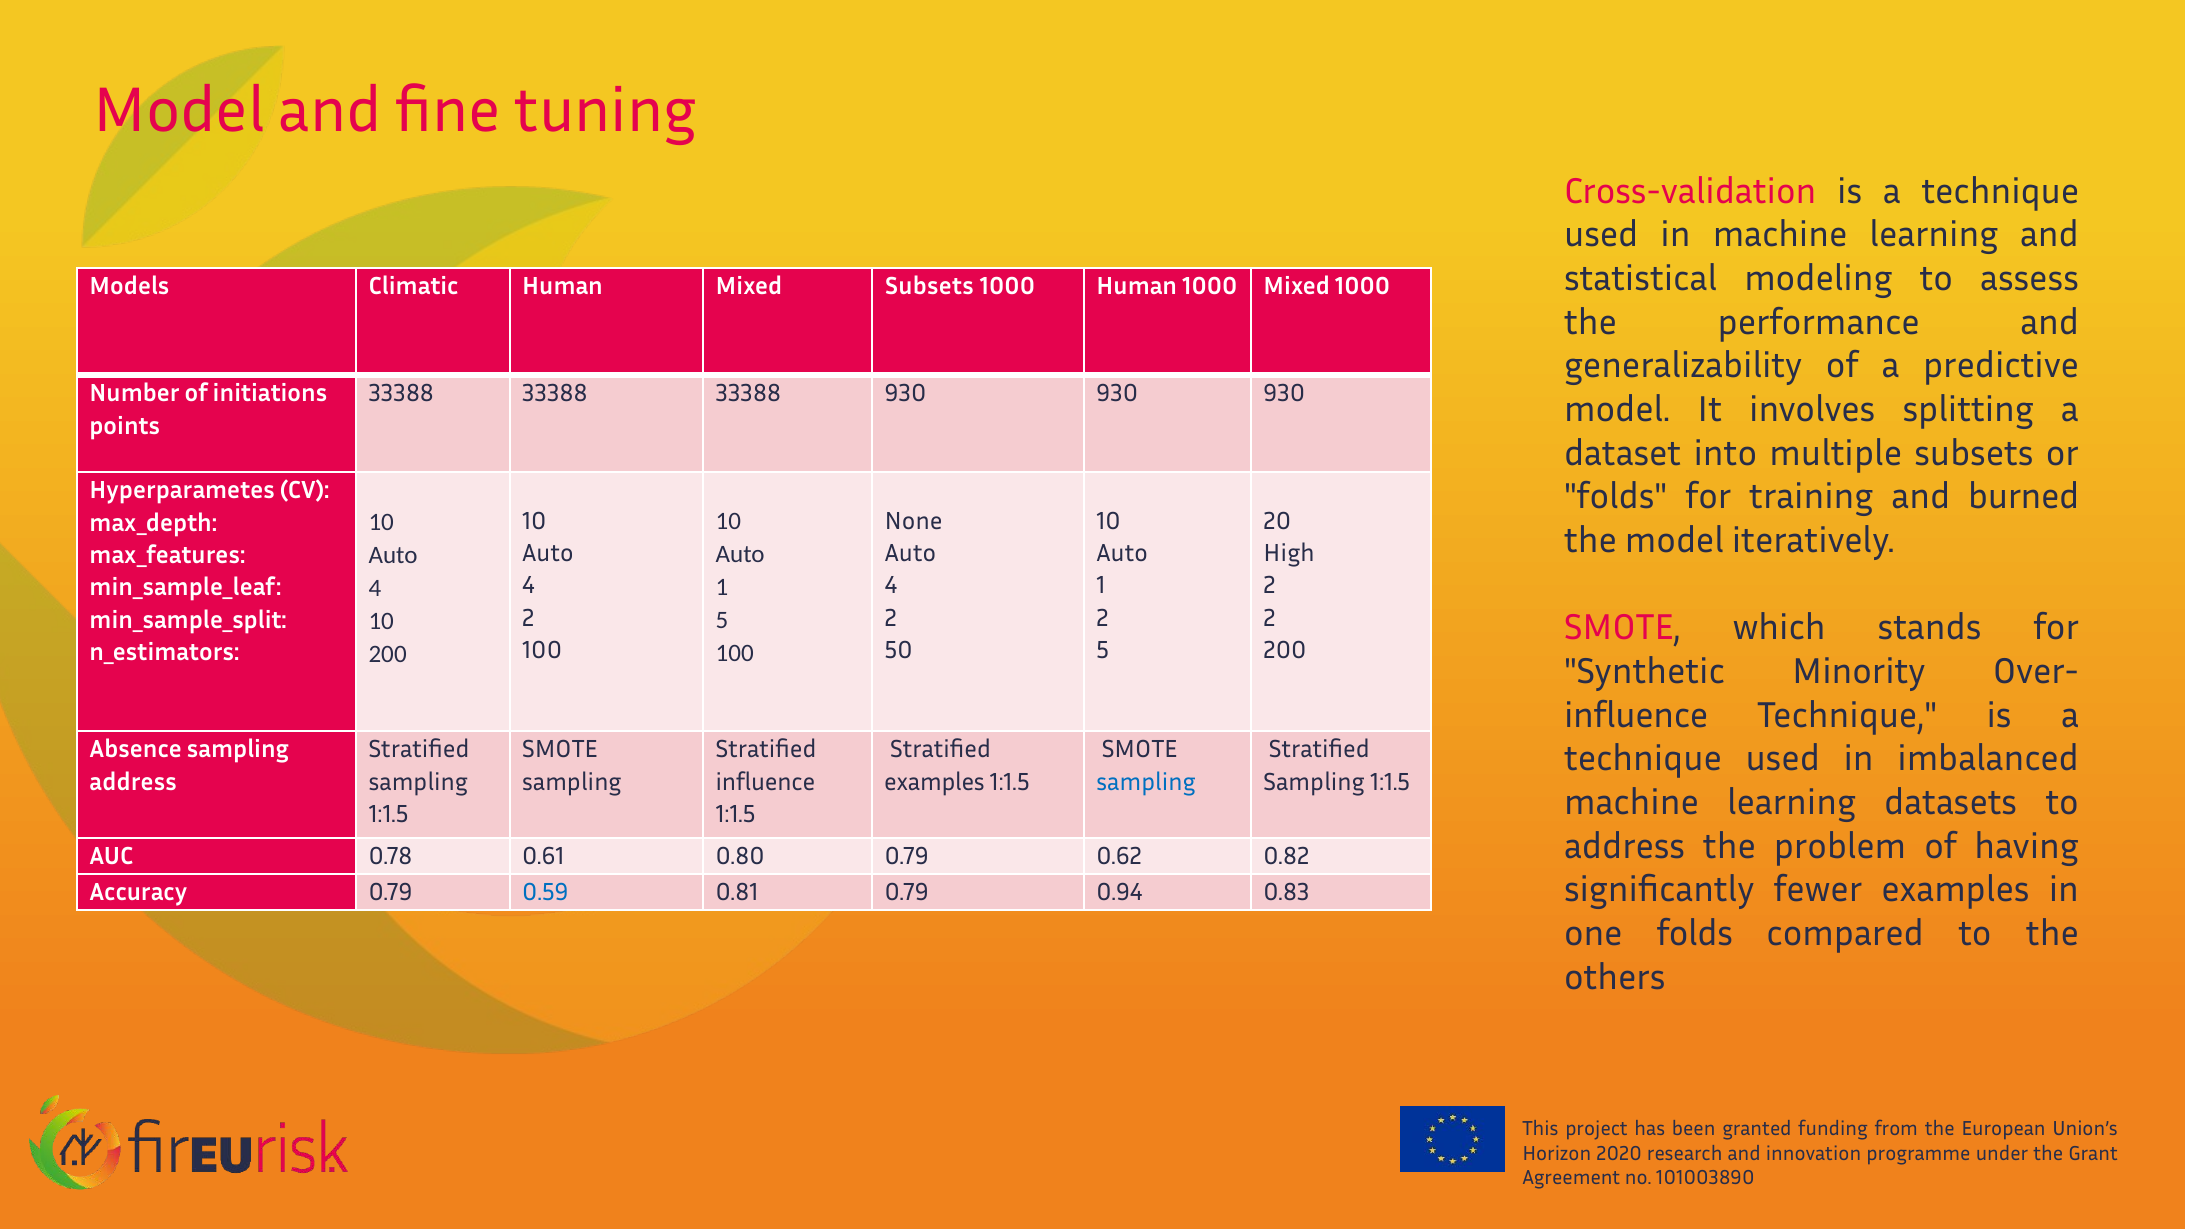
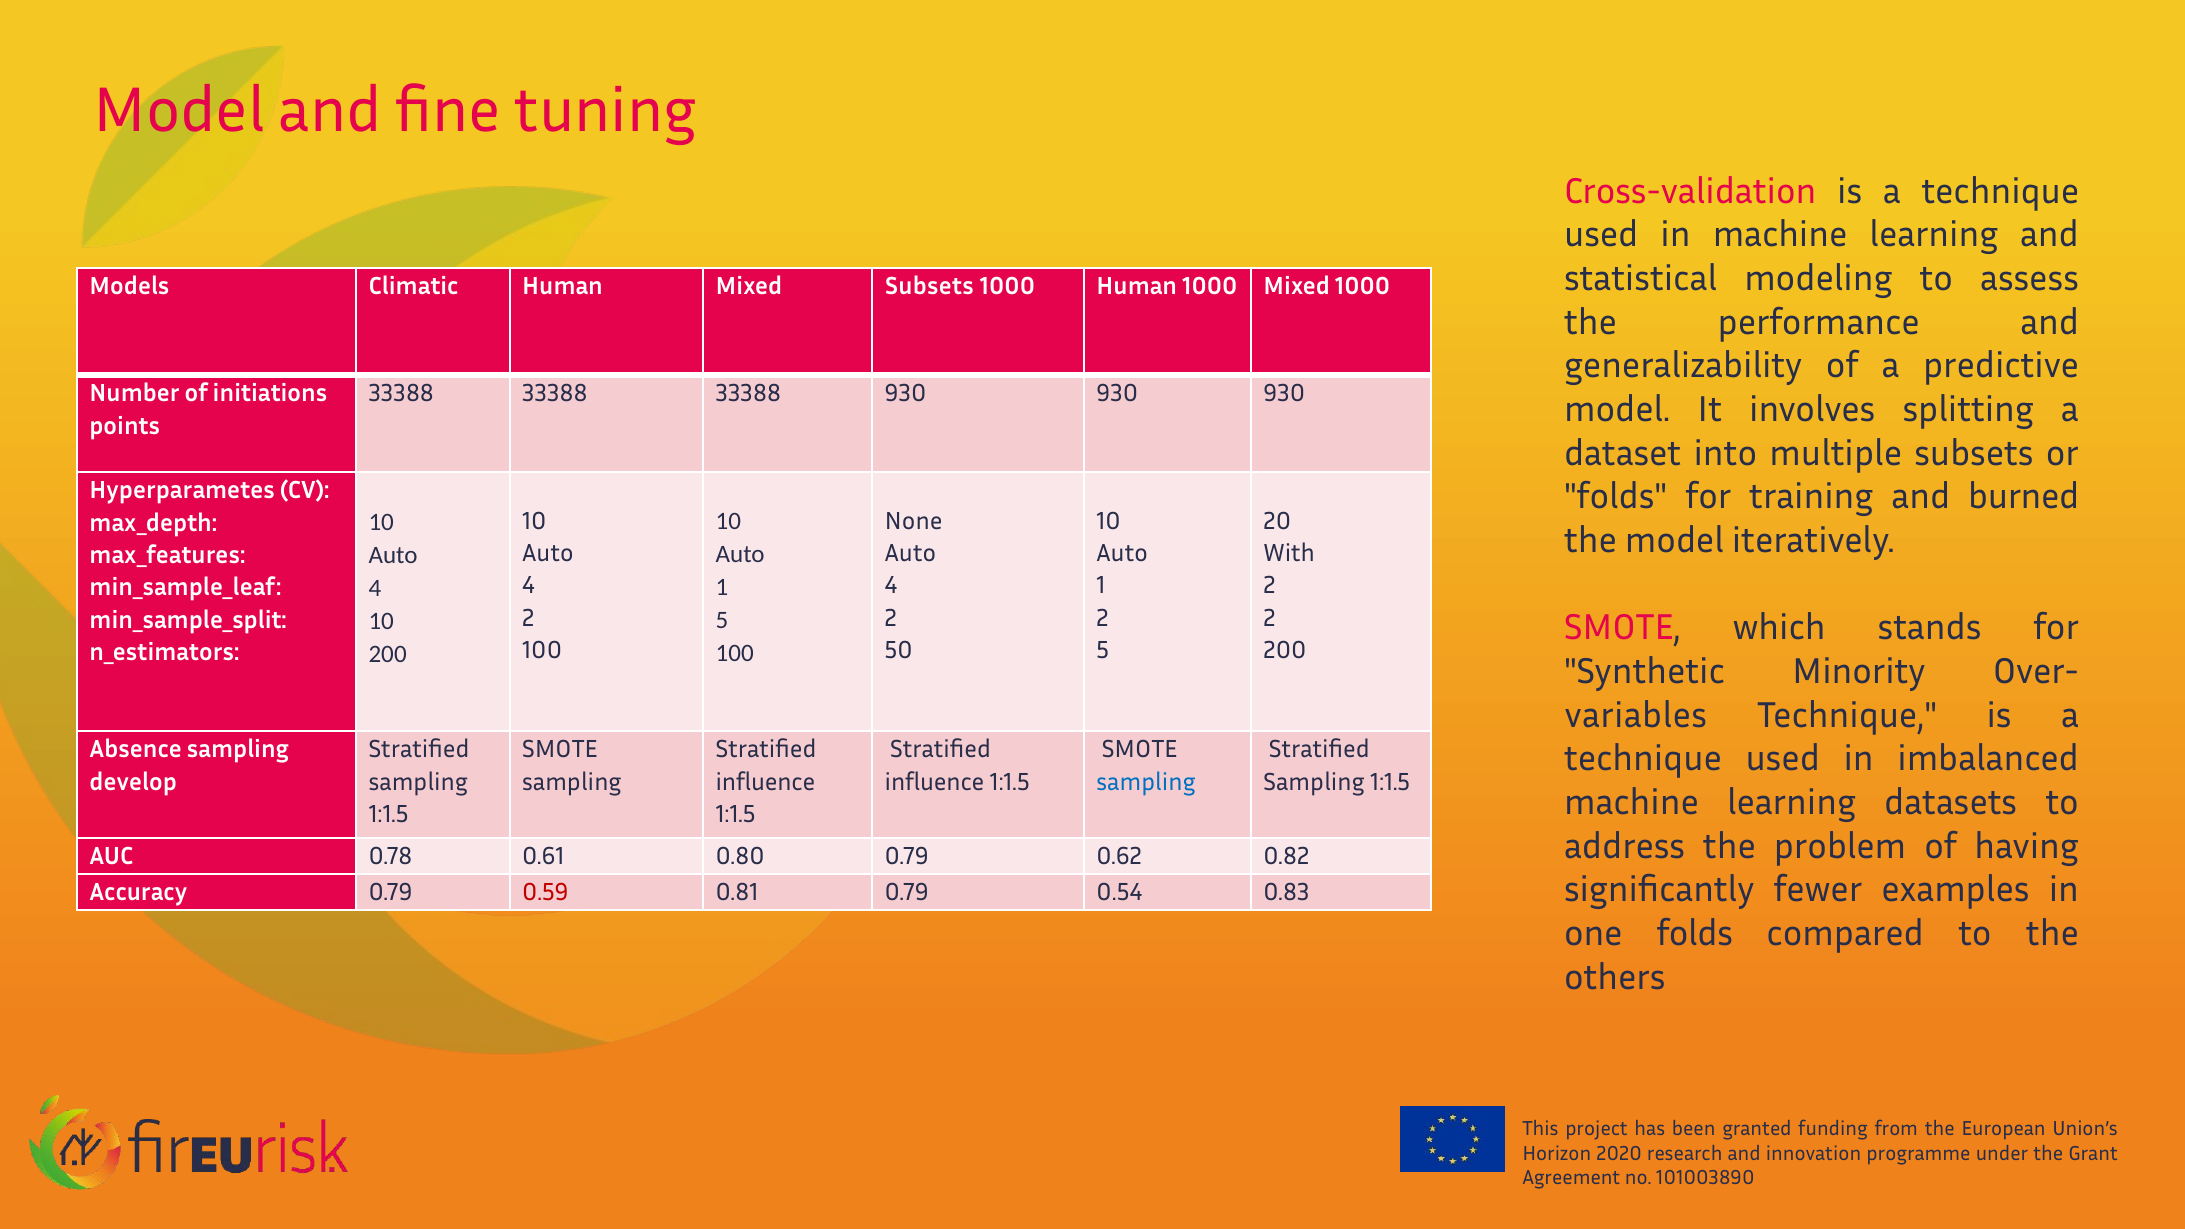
High: High -> With
influence at (1636, 715): influence -> variables
address at (133, 782): address -> develop
examples at (934, 782): examples -> influence
0.59 colour: blue -> red
0.94: 0.94 -> 0.54
